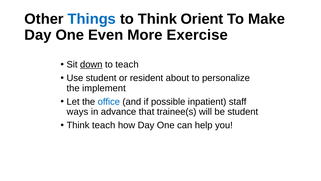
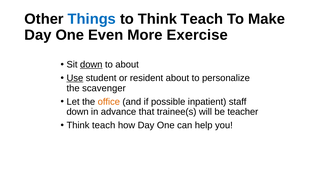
to Think Orient: Orient -> Teach
to teach: teach -> about
Use underline: none -> present
implement: implement -> scavenger
office colour: blue -> orange
ways at (77, 112): ways -> down
be student: student -> teacher
